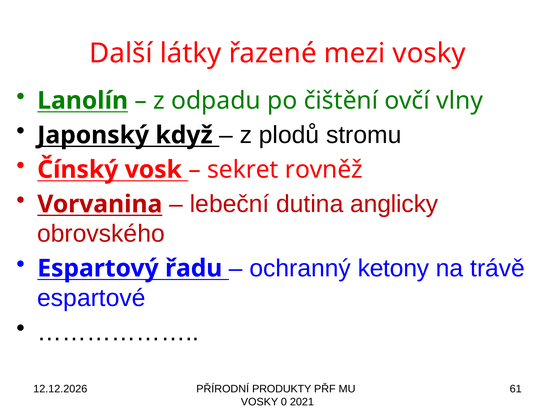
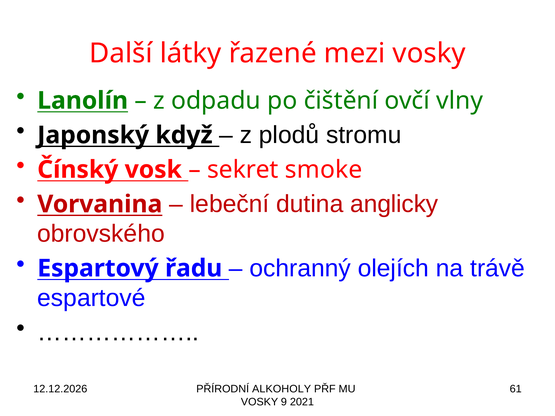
rovněž: rovněž -> smoke
ketony: ketony -> olejích
PRODUKTY: PRODUKTY -> ALKOHOLY
0: 0 -> 9
